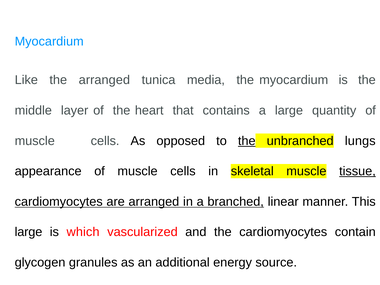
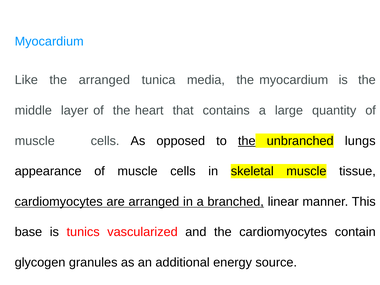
tissue underline: present -> none
large at (28, 232): large -> base
which: which -> tunics
